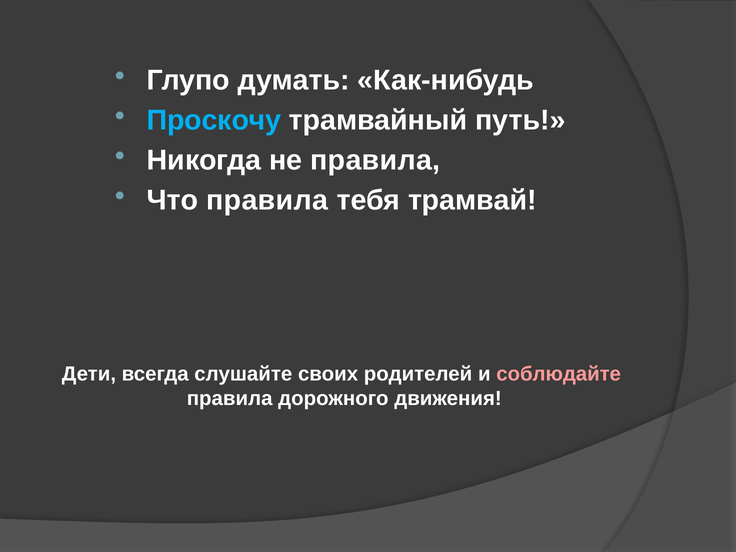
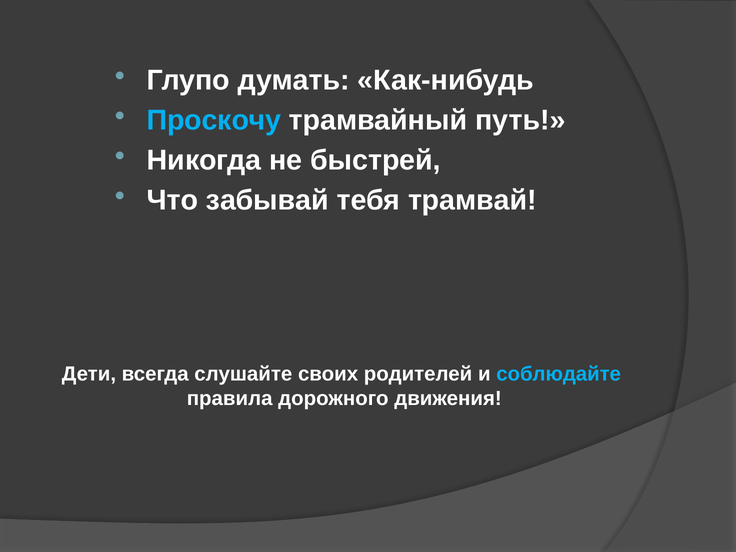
не правила: правила -> быстрей
Что правила: правила -> забывай
соблюдайте colour: pink -> light blue
